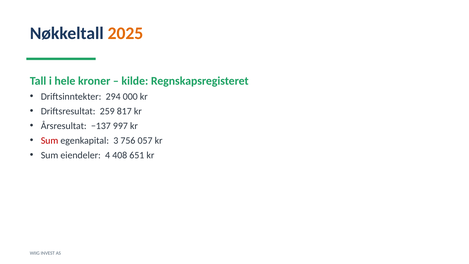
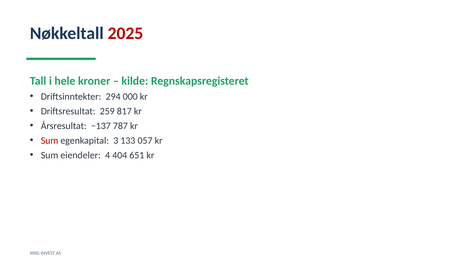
2025 colour: orange -> red
997: 997 -> 787
756: 756 -> 133
408: 408 -> 404
